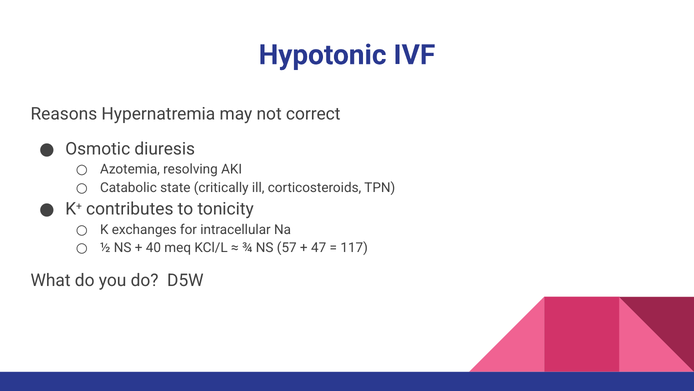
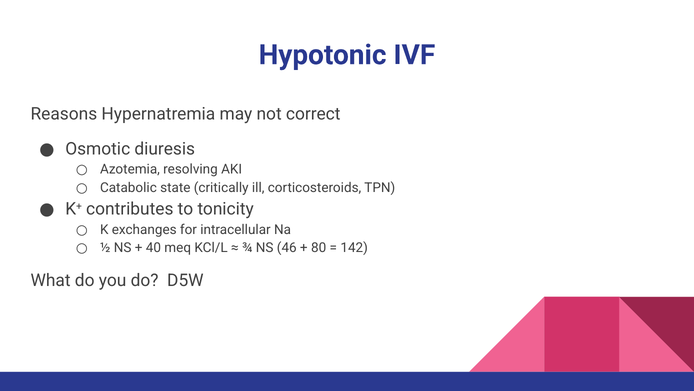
57: 57 -> 46
47: 47 -> 80
117: 117 -> 142
